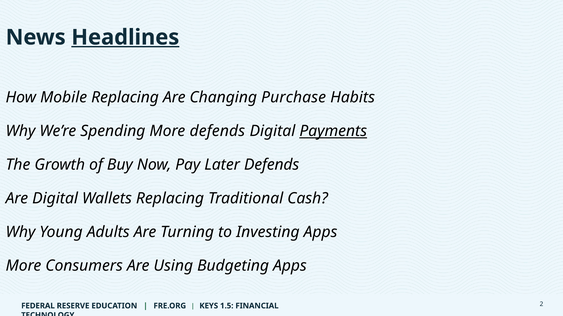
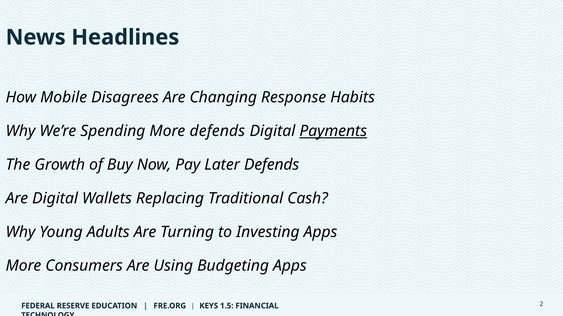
Headlines underline: present -> none
Mobile Replacing: Replacing -> Disagrees
Purchase: Purchase -> Response
